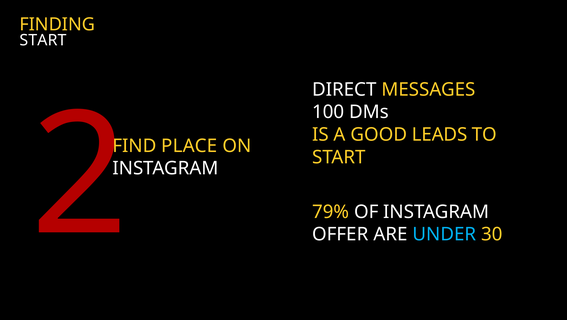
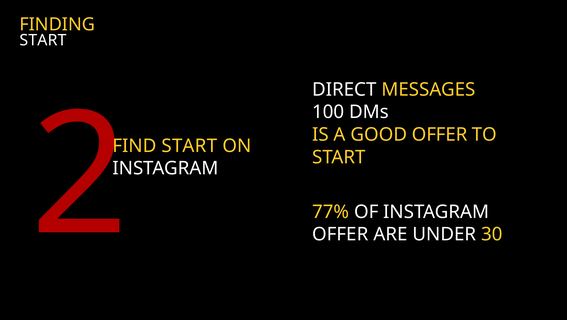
GOOD LEADS: LEADS -> OFFER
PLACE at (189, 146): PLACE -> START
79%: 79% -> 77%
UNDER colour: light blue -> white
